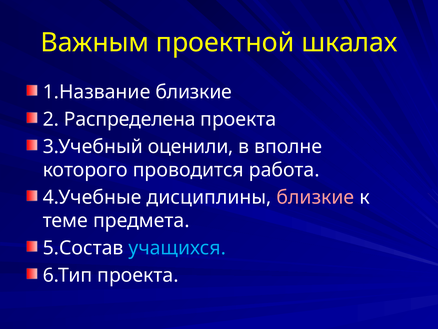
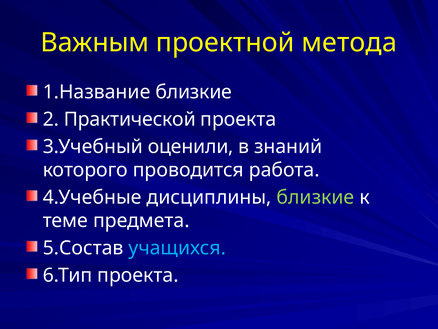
шкалах: шкалах -> метода
Распределена: Распределена -> Практической
вполне: вполне -> знаний
близкие at (315, 197) colour: pink -> light green
